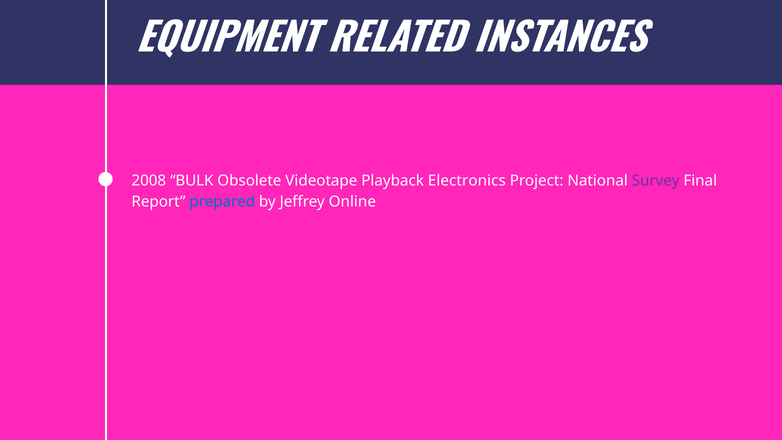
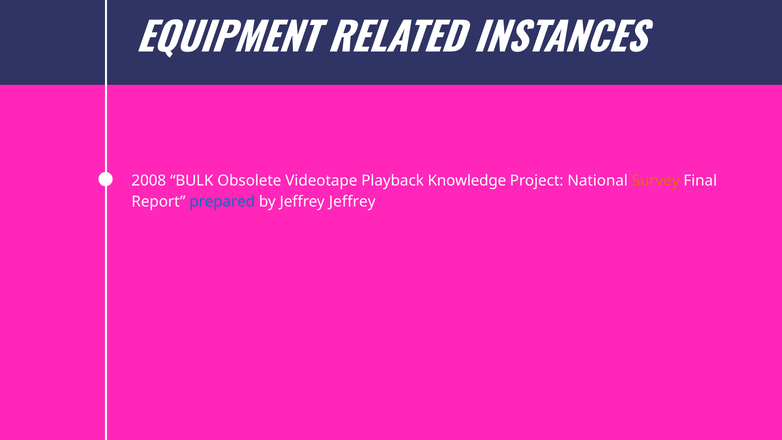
Electronics: Electronics -> Knowledge
Survey colour: purple -> orange
Jeffrey Online: Online -> Jeffrey
